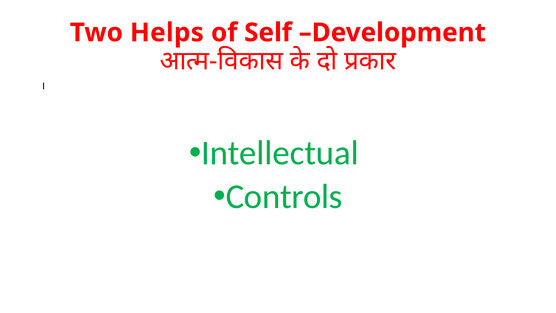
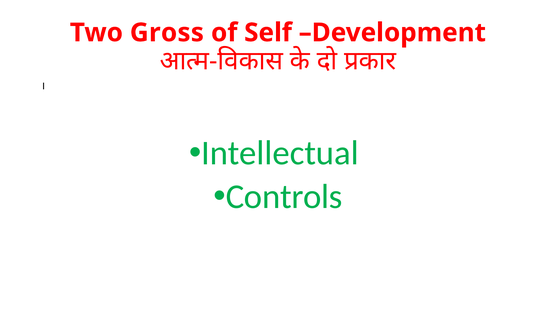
Helps: Helps -> Gross
